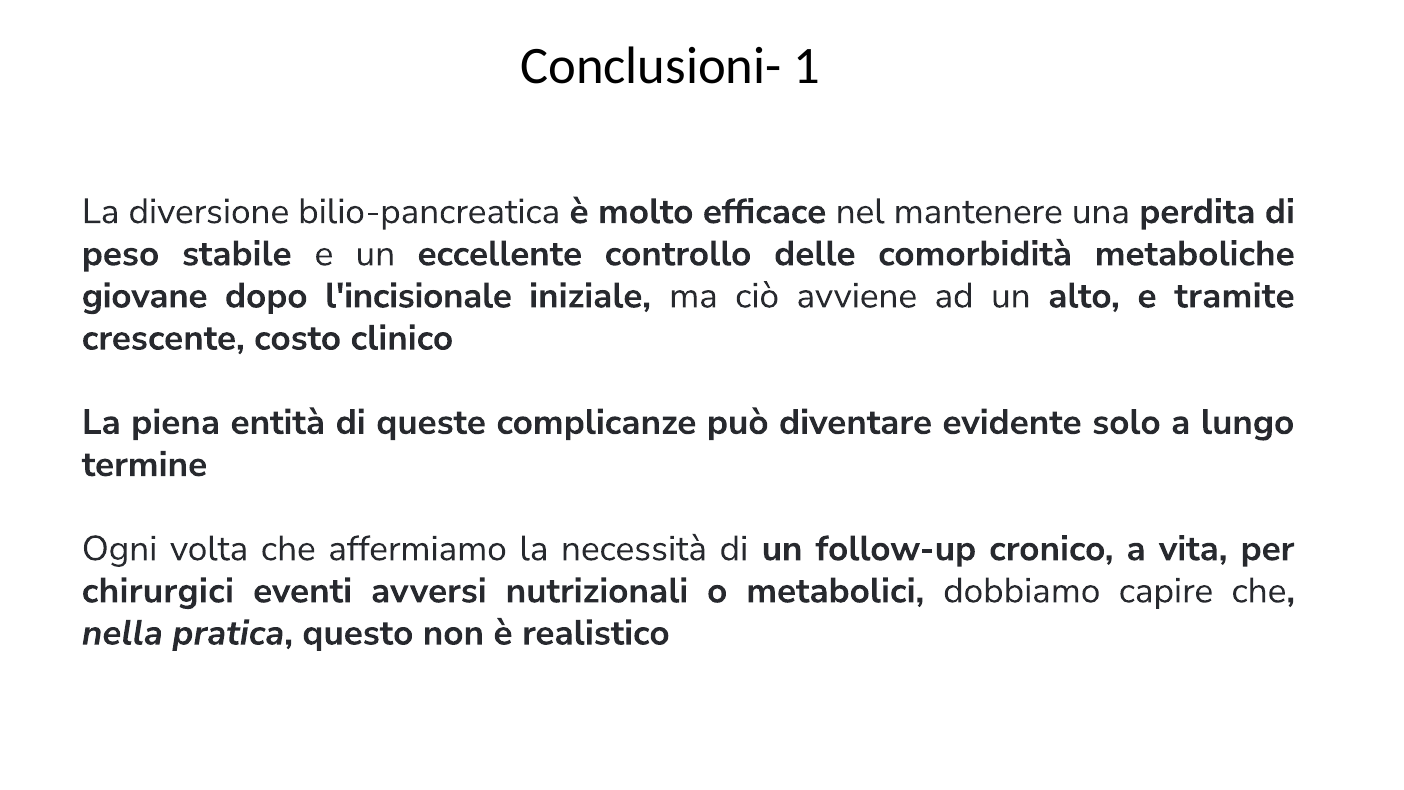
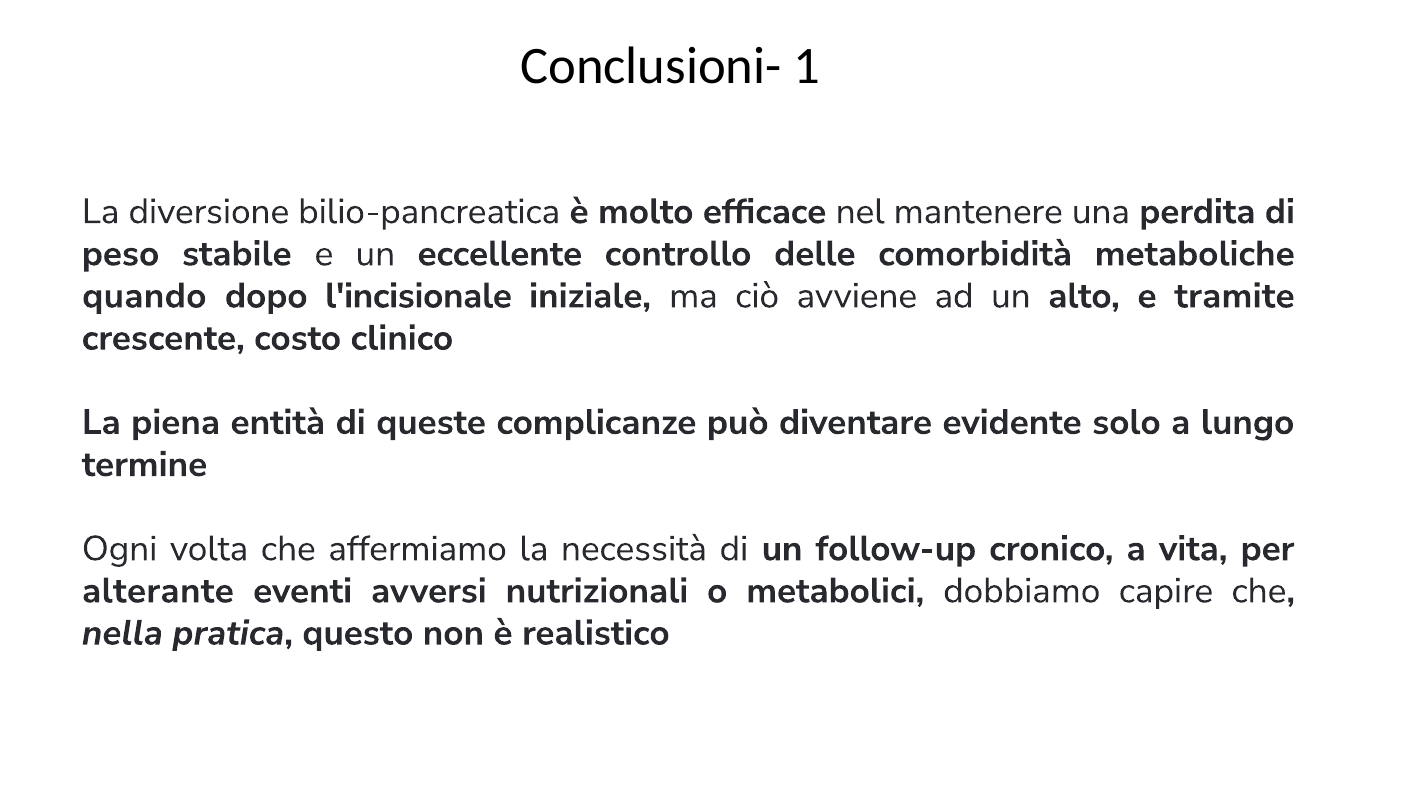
giovane: giovane -> quando
chirurgici: chirurgici -> alterante
